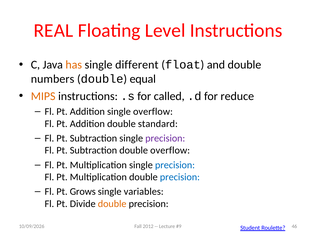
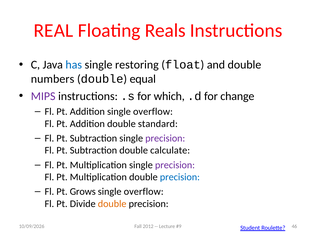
Level: Level -> Reals
has colour: orange -> blue
different: different -> restoring
MIPS colour: orange -> purple
called: called -> which
reduce: reduce -> change
double overflow: overflow -> calculate
precision at (175, 165) colour: blue -> purple
variables at (144, 192): variables -> overflow
